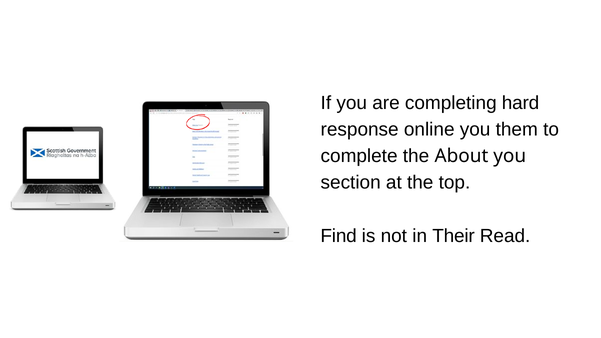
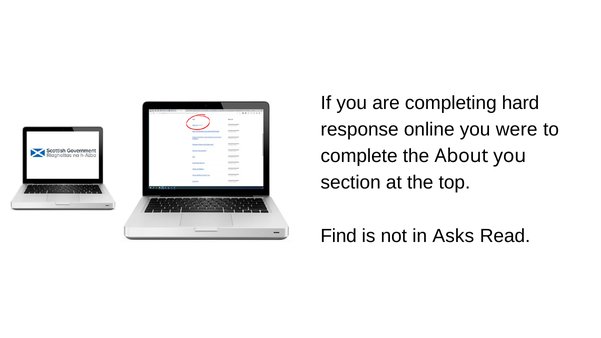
them: them -> were
Their: Their -> Asks
